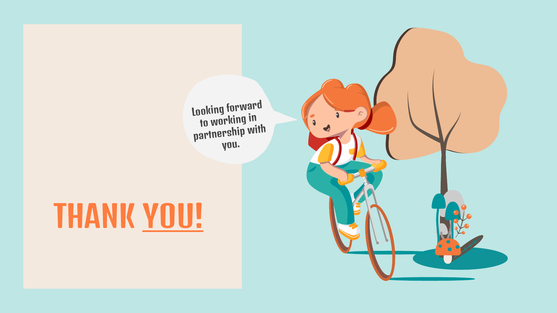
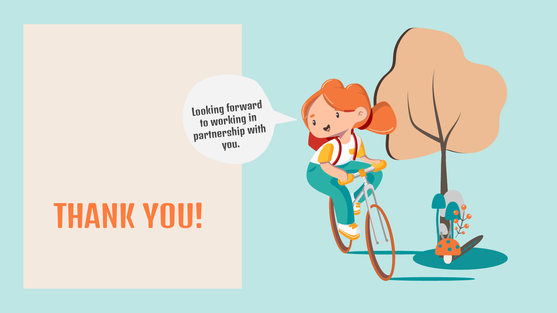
YOU at (173, 218) underline: present -> none
